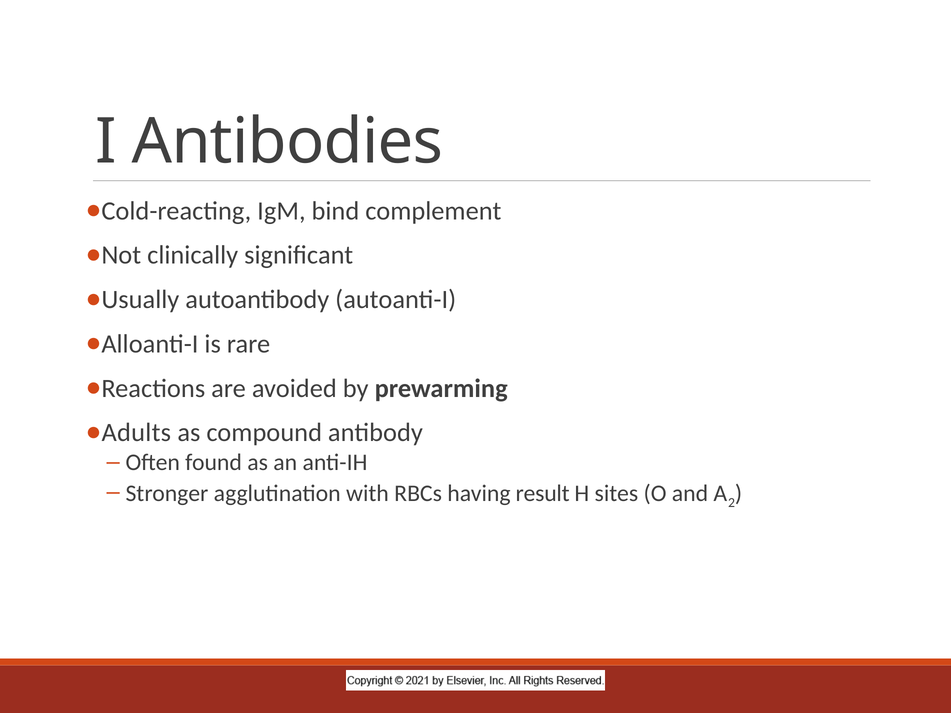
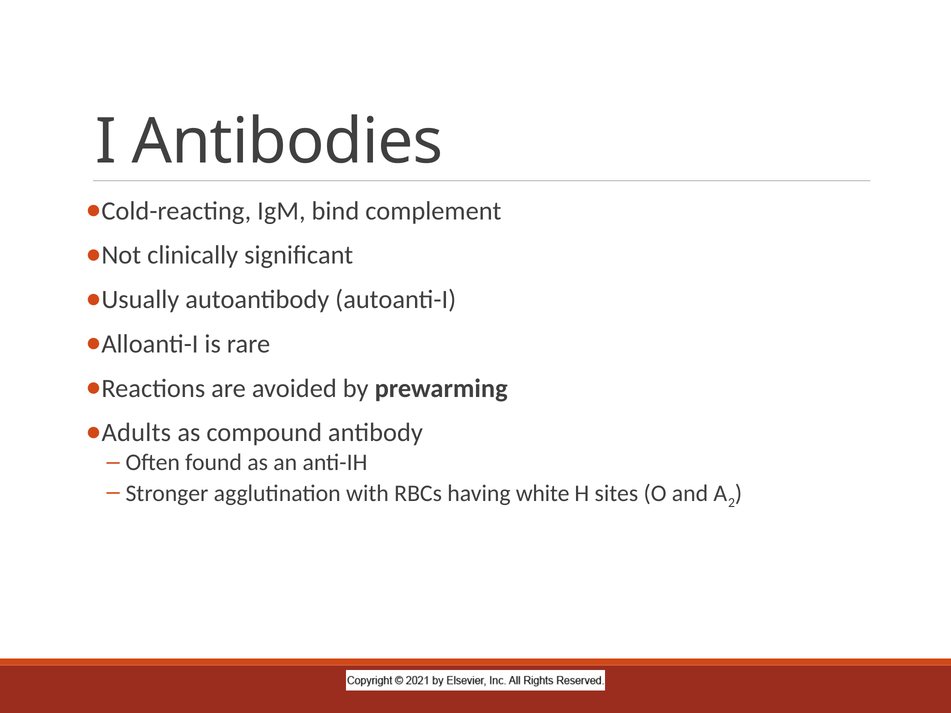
result: result -> white
